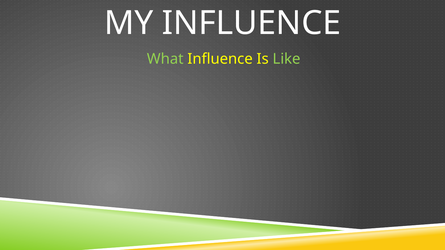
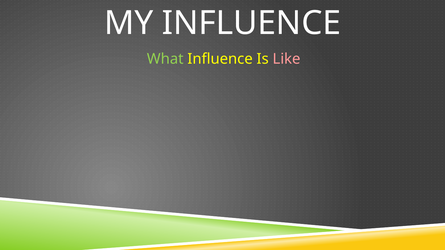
Like colour: light green -> pink
